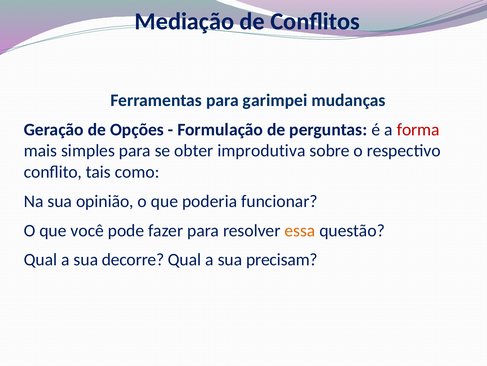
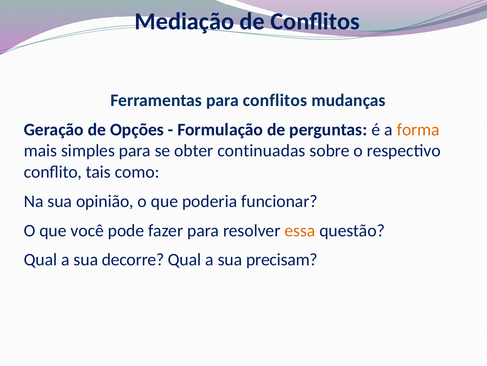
para garimpei: garimpei -> conflitos
forma colour: red -> orange
improdutiva: improdutiva -> continuadas
